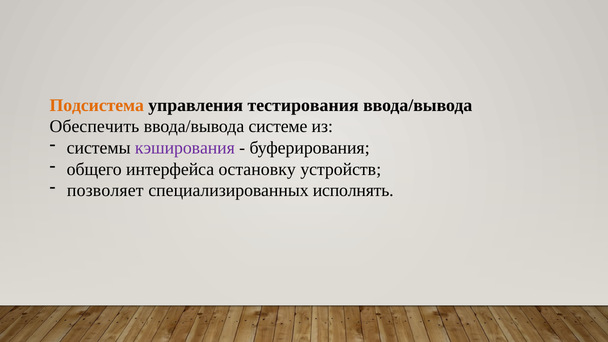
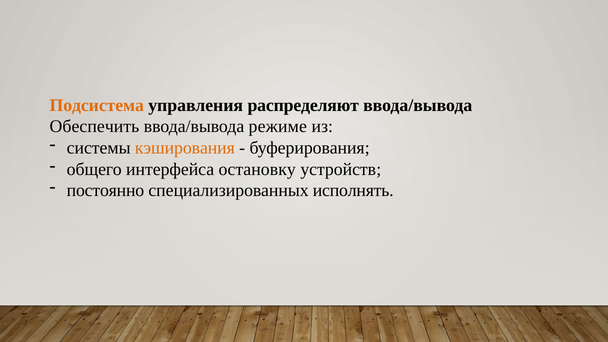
тестирования: тестирования -> распределяют
системе: системе -> режиме
кэширования colour: purple -> orange
позволяет: позволяет -> постоянно
